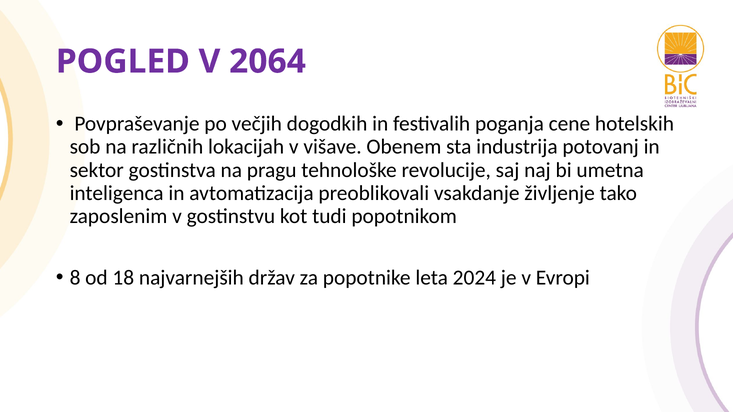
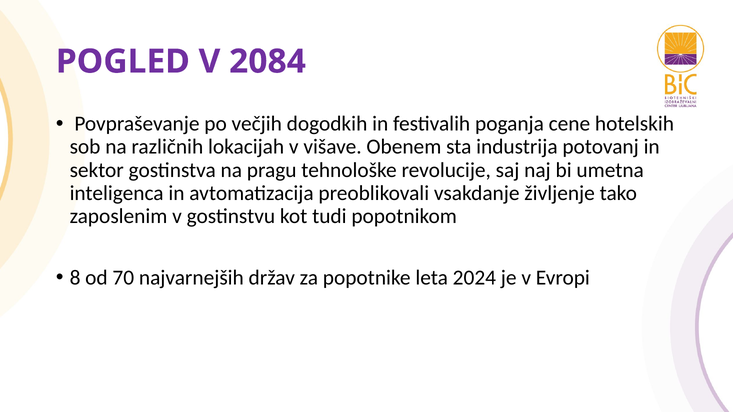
2064: 2064 -> 2084
18: 18 -> 70
